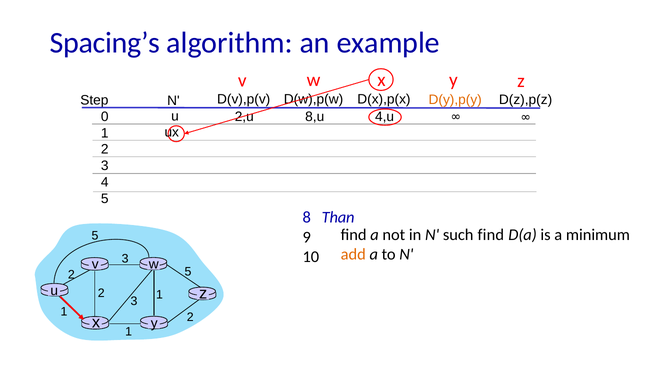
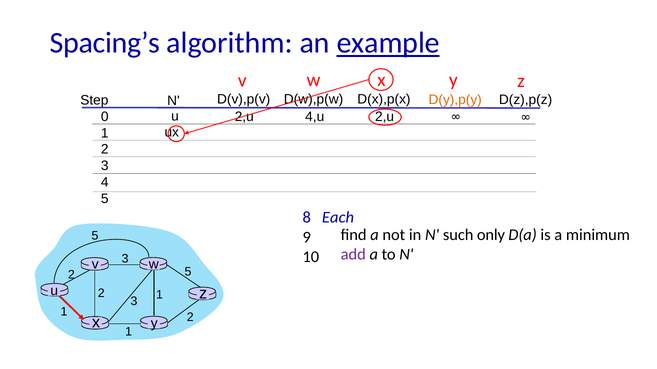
example underline: none -> present
8,u: 8,u -> 4,u
4,u at (385, 117): 4,u -> 2,u
Than: Than -> Each
such find: find -> only
add colour: orange -> purple
